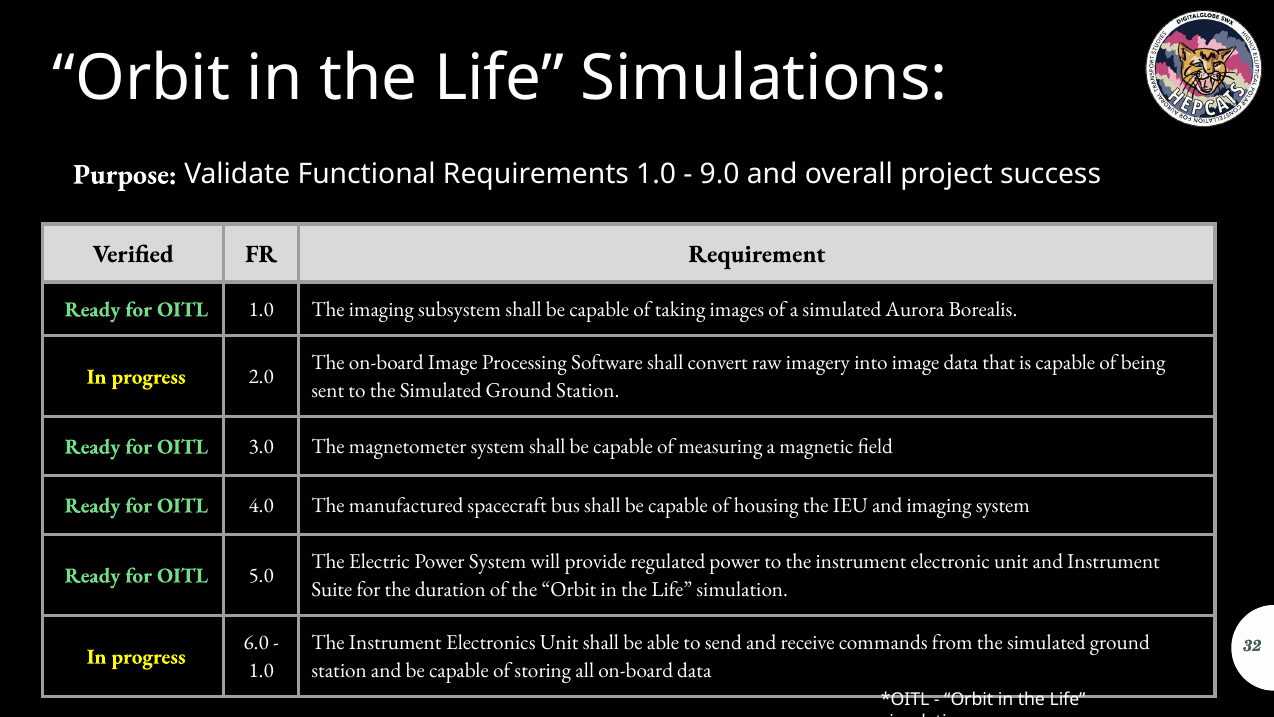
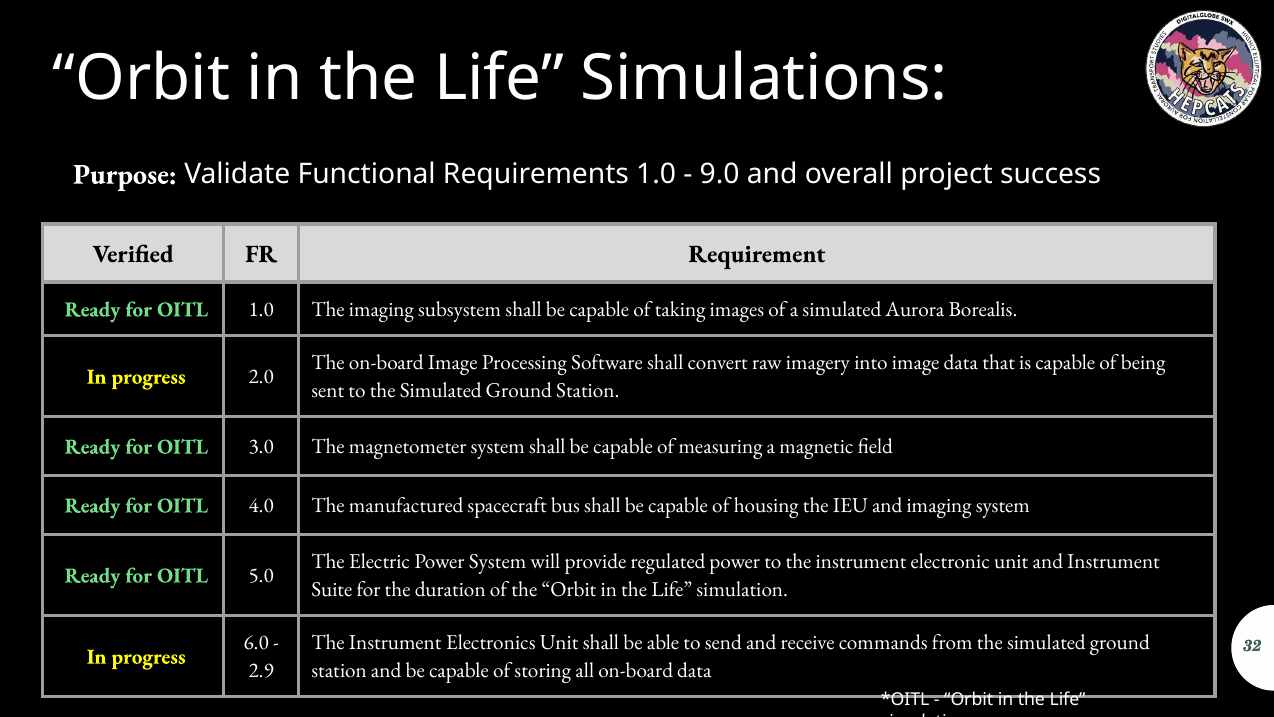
1.0 at (261, 670): 1.0 -> 2.9
